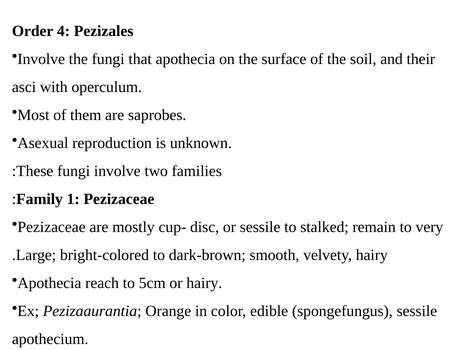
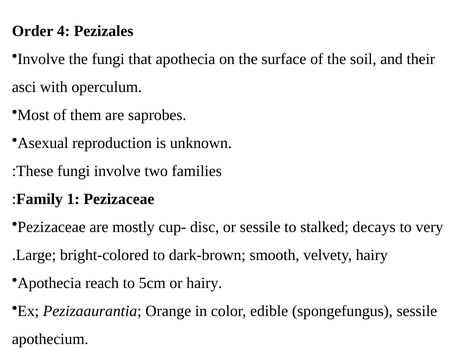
remain: remain -> decays
